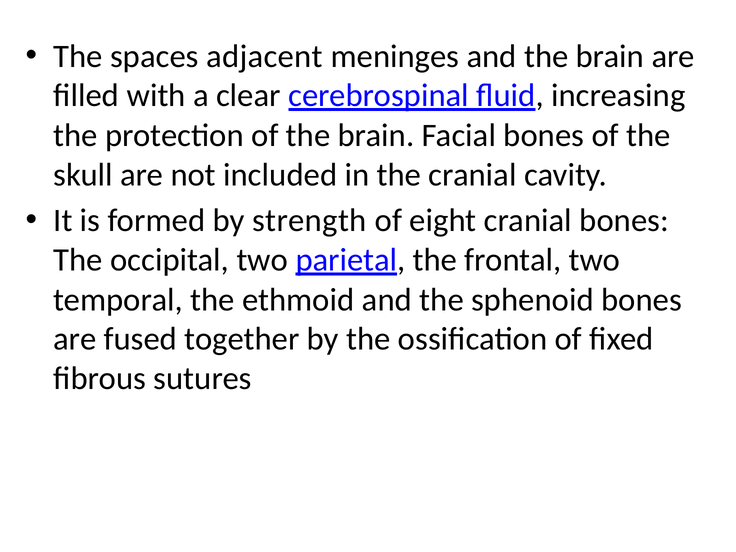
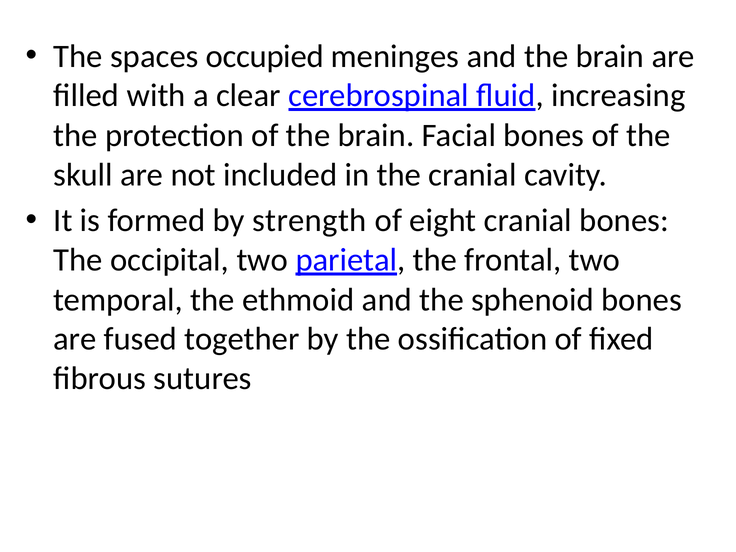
adjacent: adjacent -> occupied
